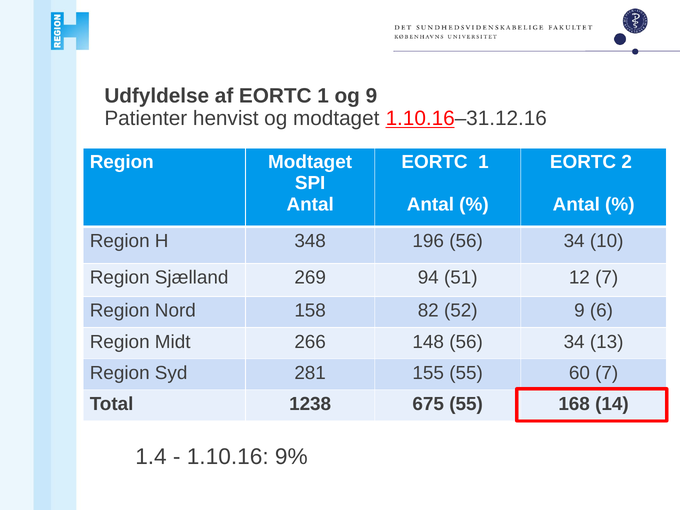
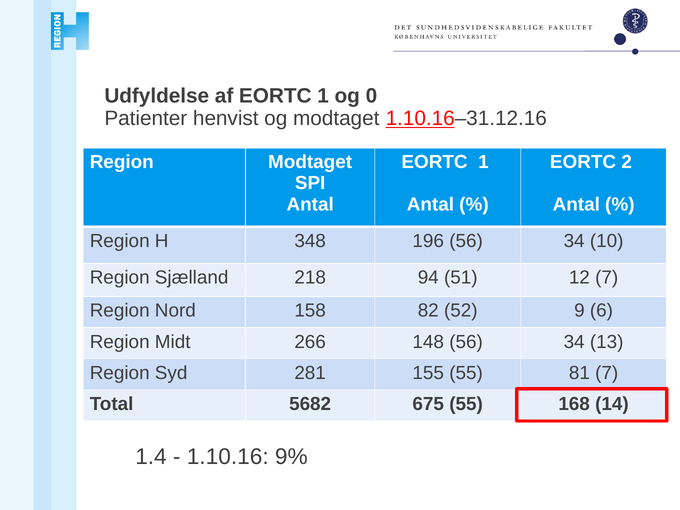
og 9: 9 -> 0
269: 269 -> 218
60: 60 -> 81
1238: 1238 -> 5682
